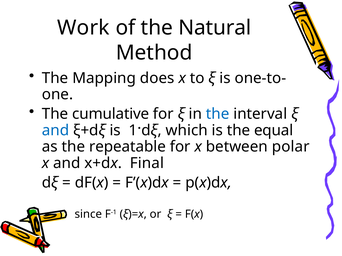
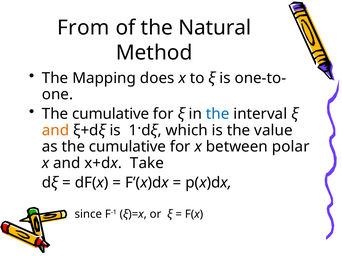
Work: Work -> From
and at (56, 131) colour: blue -> orange
equal: equal -> value
as the repeatable: repeatable -> cumulative
Final: Final -> Take
